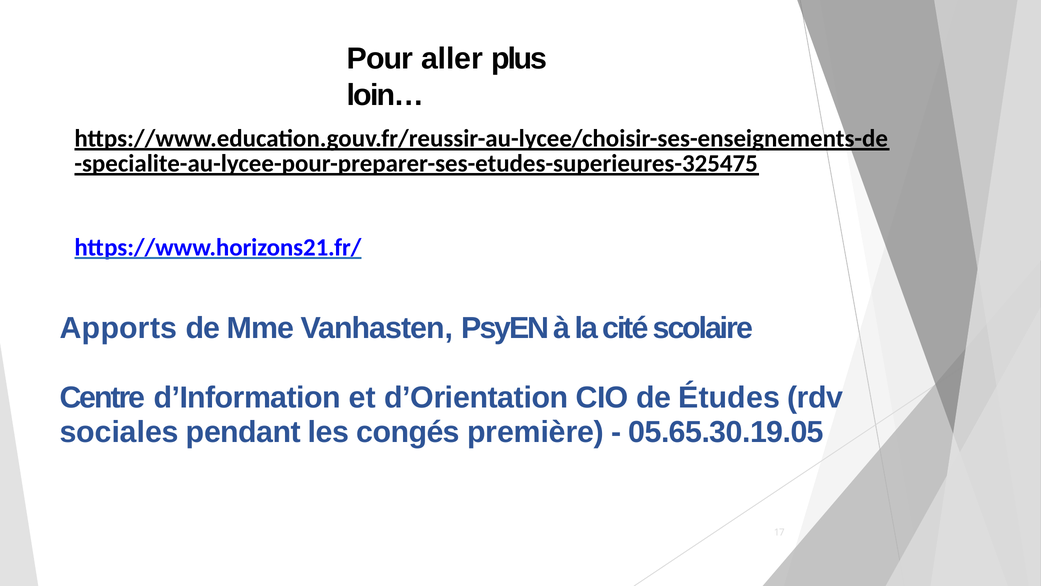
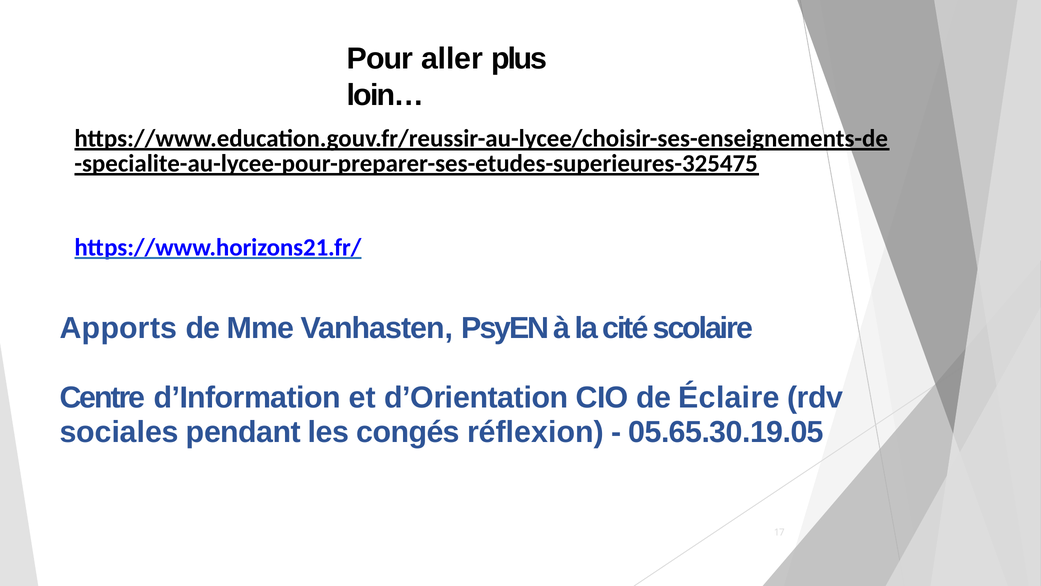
Études: Études -> Éclaire
première: première -> réflexion
